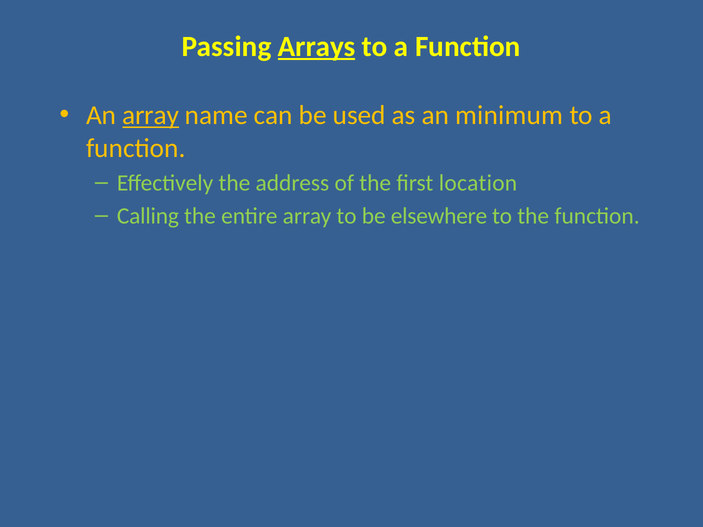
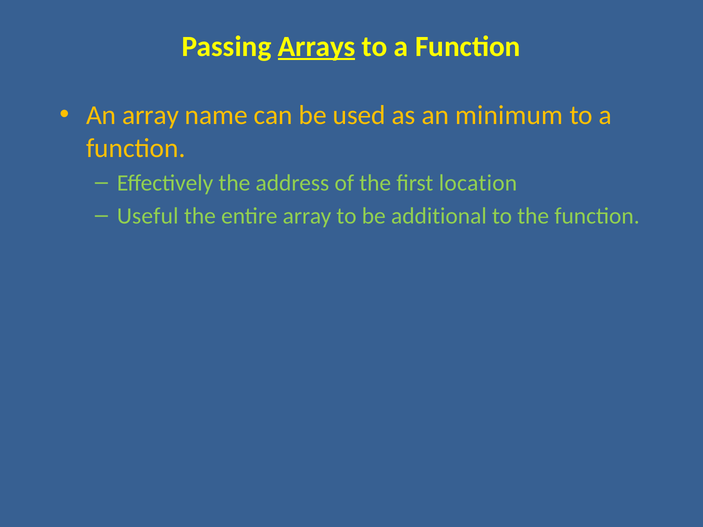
array at (151, 116) underline: present -> none
Calling: Calling -> Useful
elsewhere: elsewhere -> additional
